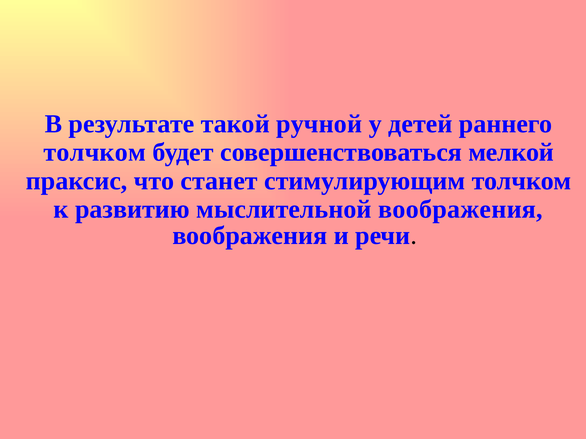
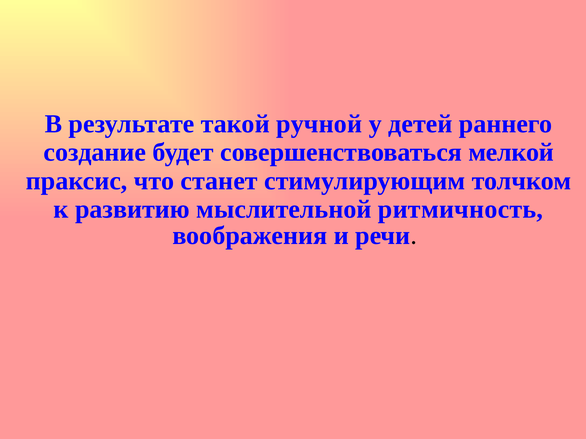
толчком at (95, 152): толчком -> создание
мыслительной воображения: воображения -> ритмичность
